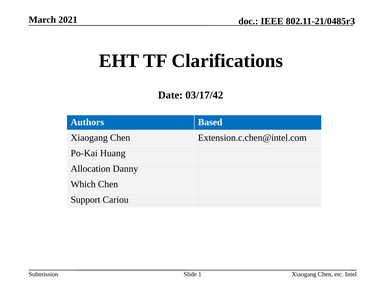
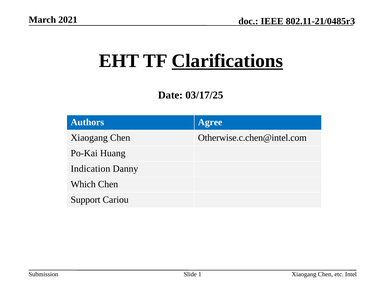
Clarifications underline: none -> present
03/17/42: 03/17/42 -> 03/17/25
Based: Based -> Agree
Extension.c.chen@intel.com: Extension.c.chen@intel.com -> Otherwise.c.chen@intel.com
Allocation: Allocation -> Indication
